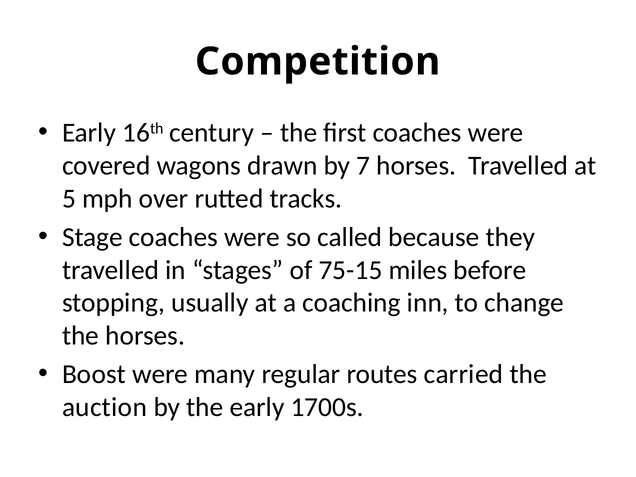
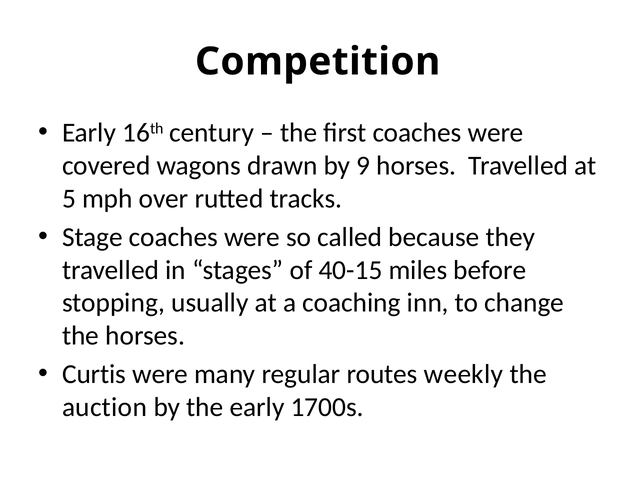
7: 7 -> 9
75-15: 75-15 -> 40-15
Boost: Boost -> Curtis
carried: carried -> weekly
